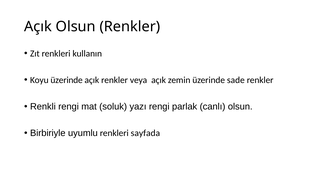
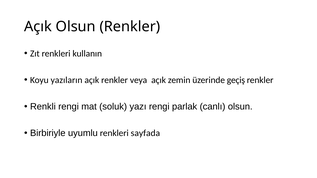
Koyu üzerinde: üzerinde -> yazıların
sade: sade -> geçiş
